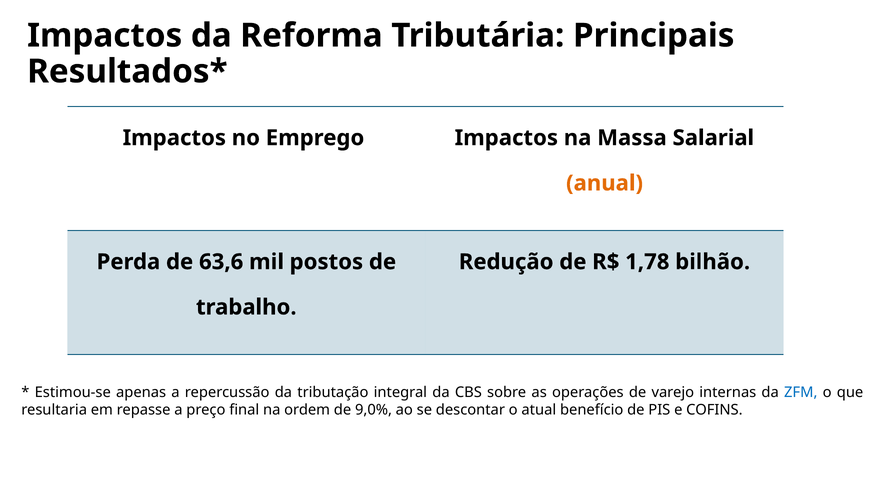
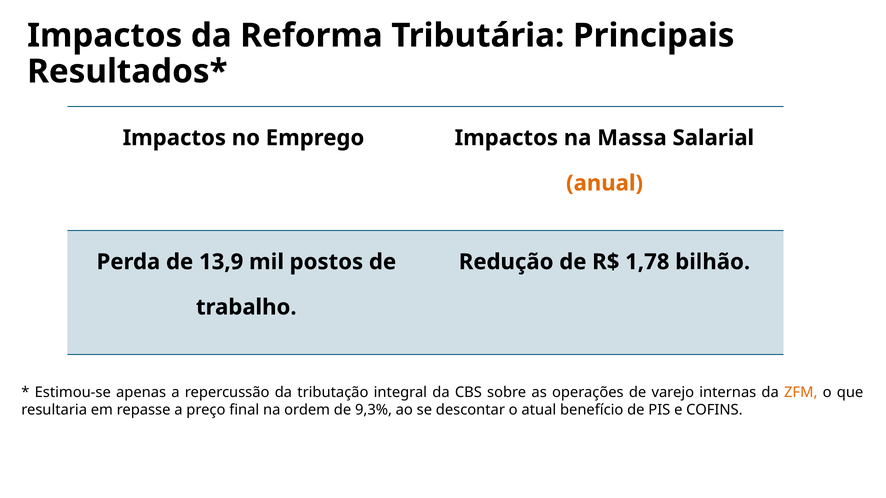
63,6: 63,6 -> 13,9
ZFM colour: blue -> orange
9,0%: 9,0% -> 9,3%
